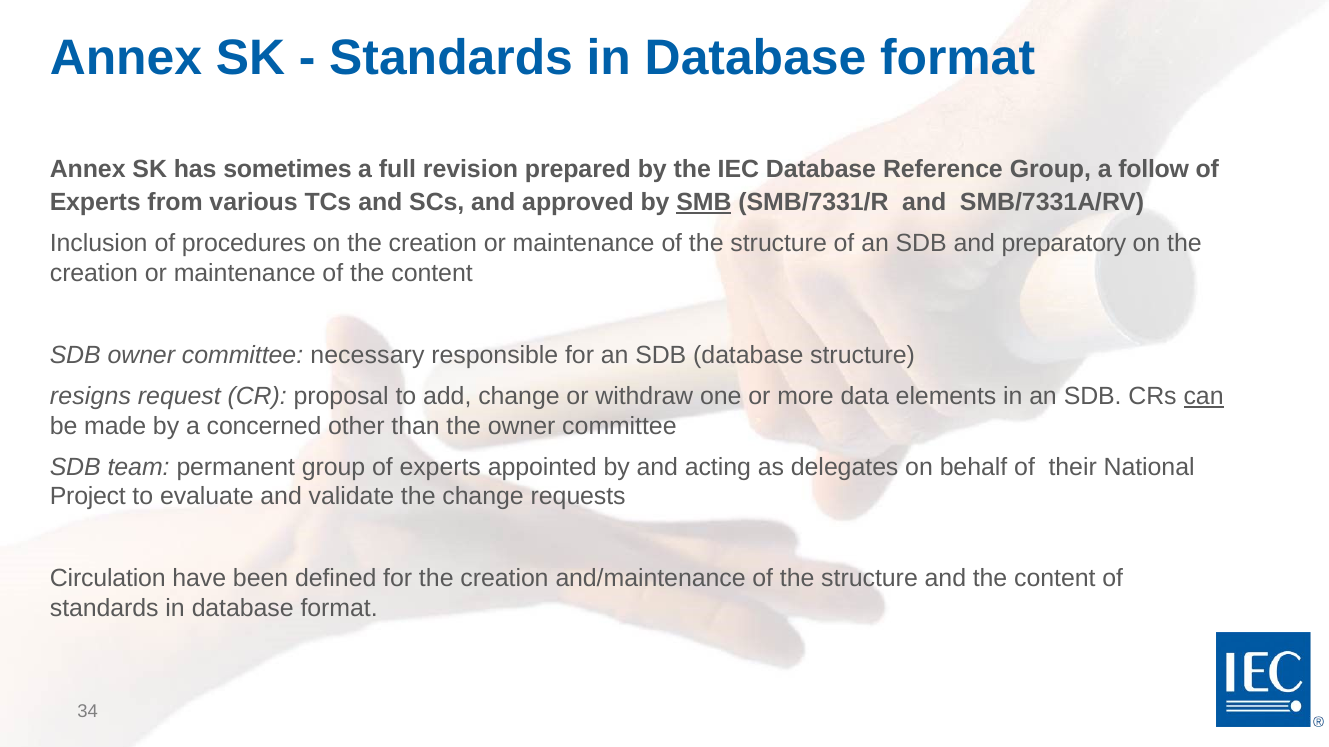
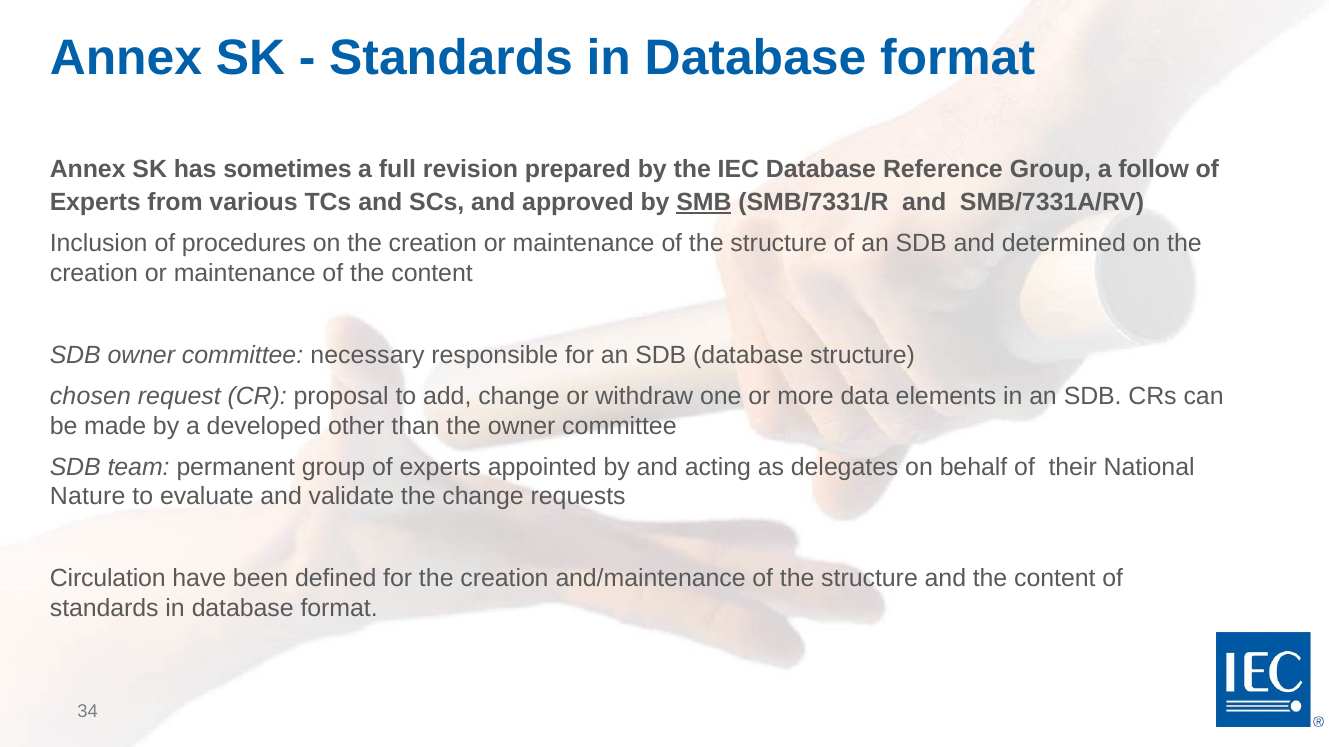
preparatory: preparatory -> determined
resigns: resigns -> chosen
can underline: present -> none
concerned: concerned -> developed
Project: Project -> Nature
